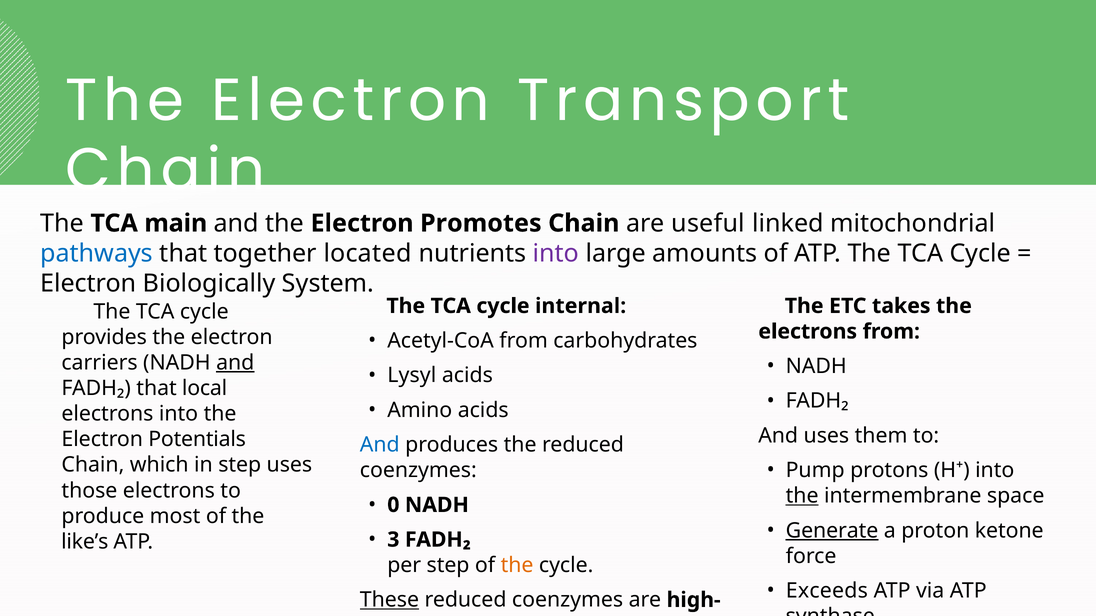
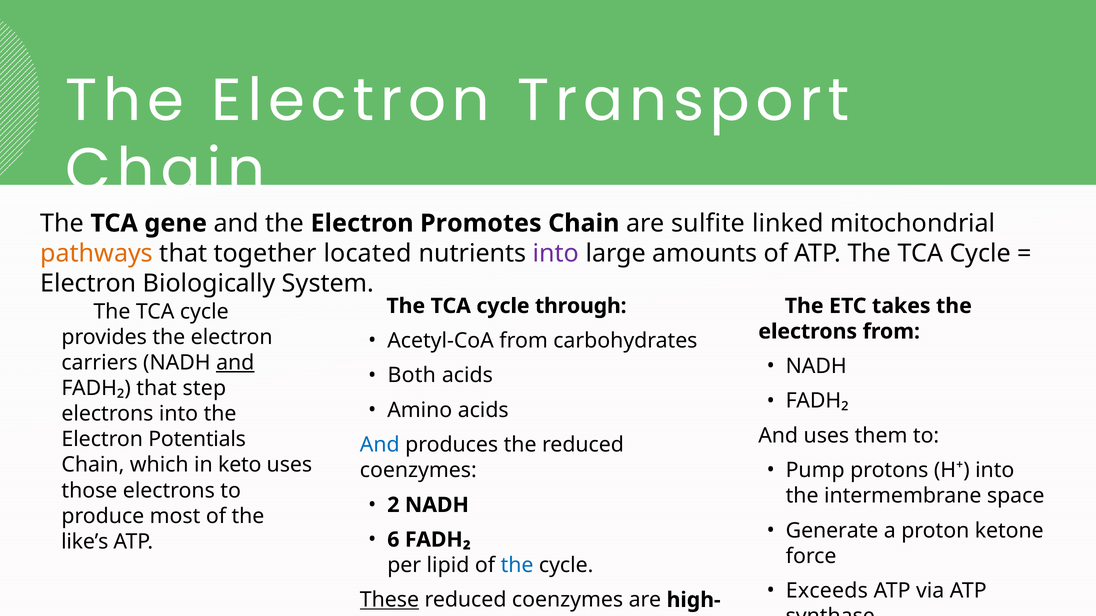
main: main -> gene
useful: useful -> sulfite
pathways colour: blue -> orange
internal: internal -> through
Lysyl: Lysyl -> Both
local: local -> step
in step: step -> keto
the at (802, 496) underline: present -> none
0: 0 -> 2
Generate underline: present -> none
3: 3 -> 6
per step: step -> lipid
the at (517, 566) colour: orange -> blue
